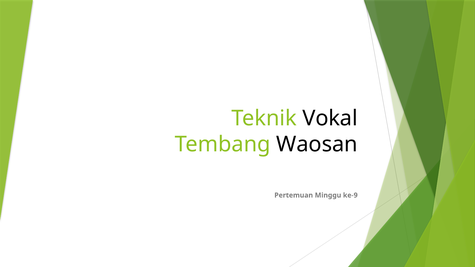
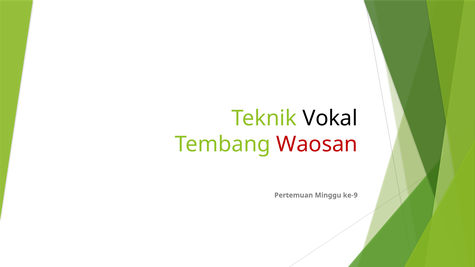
Waosan colour: black -> red
